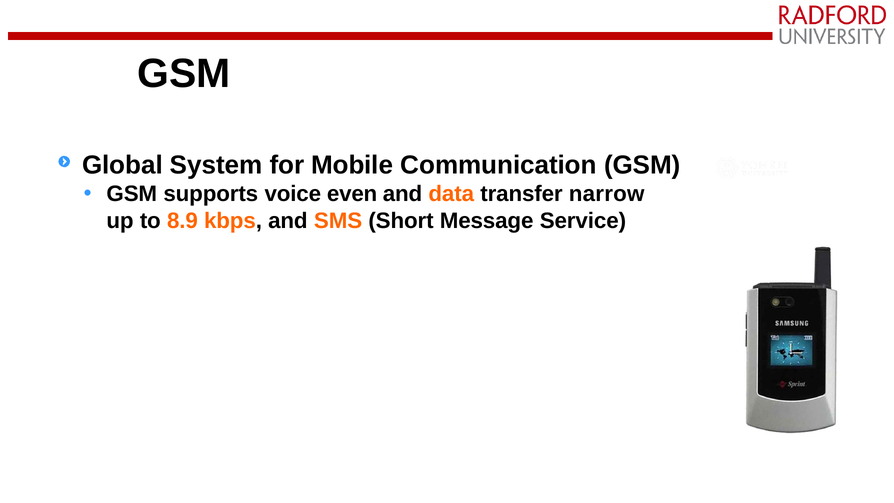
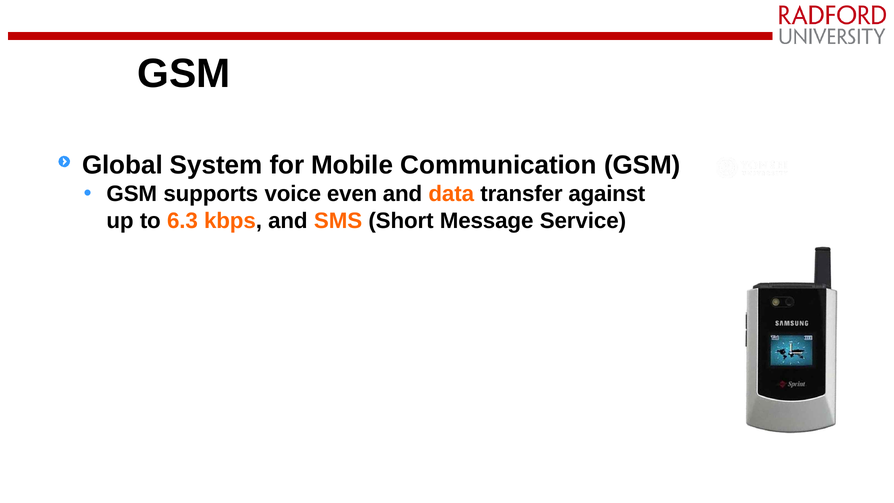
narrow: narrow -> against
8.9: 8.9 -> 6.3
